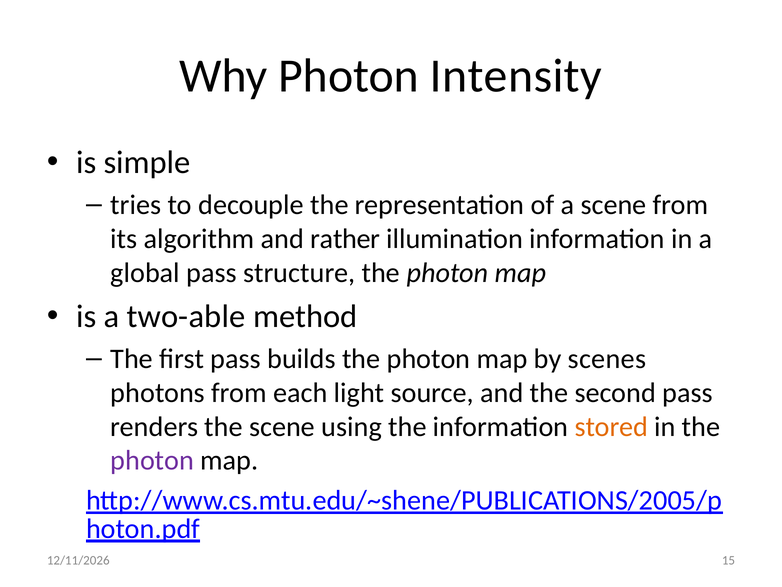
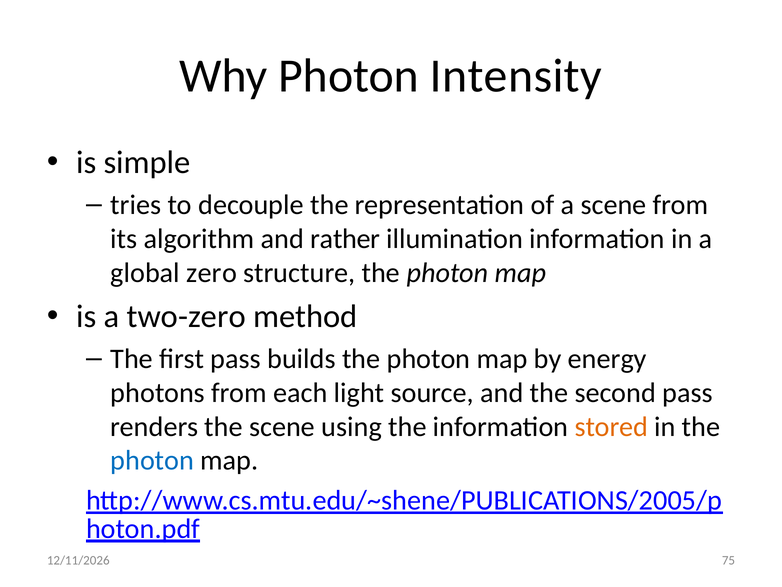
global pass: pass -> zero
two-able: two-able -> two-zero
scenes: scenes -> energy
photon at (152, 460) colour: purple -> blue
15: 15 -> 75
